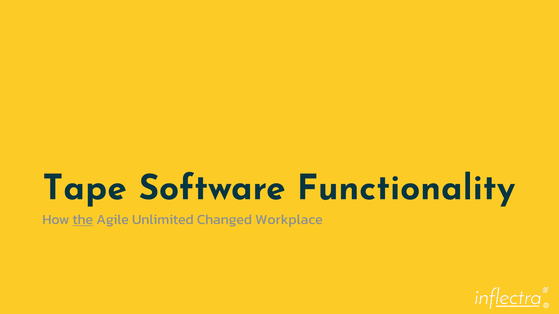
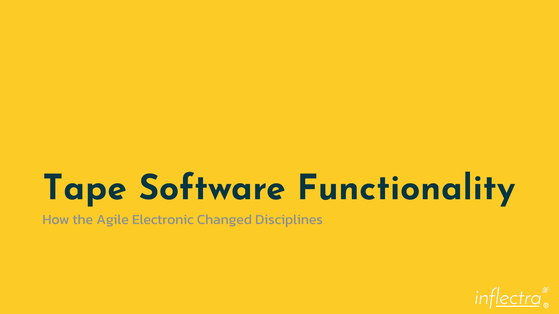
the underline: present -> none
Unlimited: Unlimited -> Electronic
Workplace: Workplace -> Disciplines
